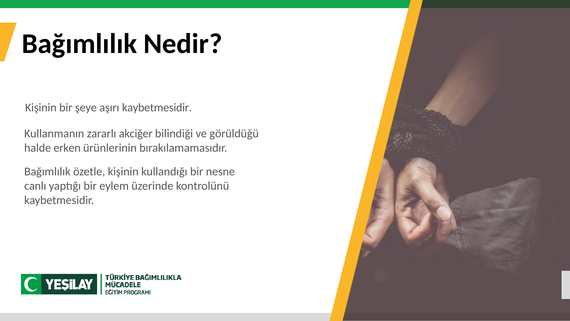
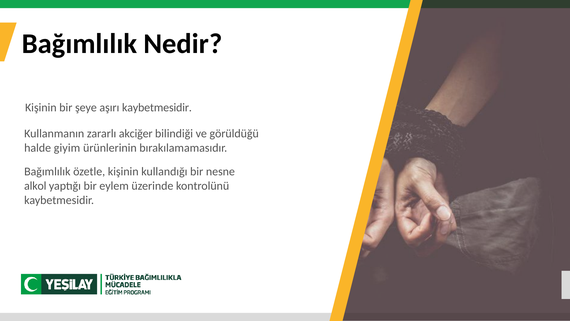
erken: erken -> giyim
canlı: canlı -> alkol
